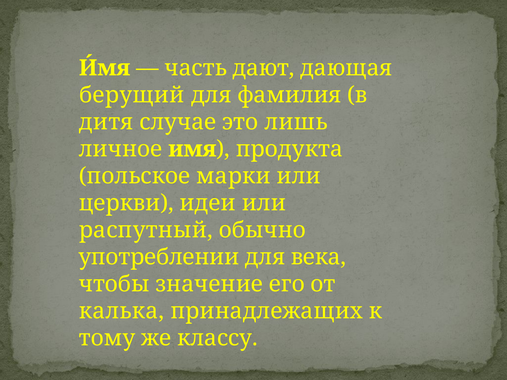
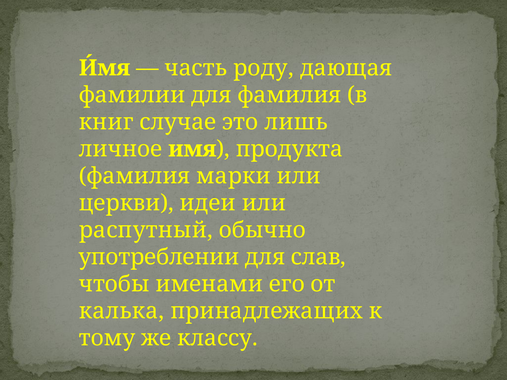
дают: дают -> роду
берущий: берущий -> фамилии
дитя: дитя -> книг
польское at (135, 176): польское -> фамилия
века: века -> слав
значение: значение -> именами
